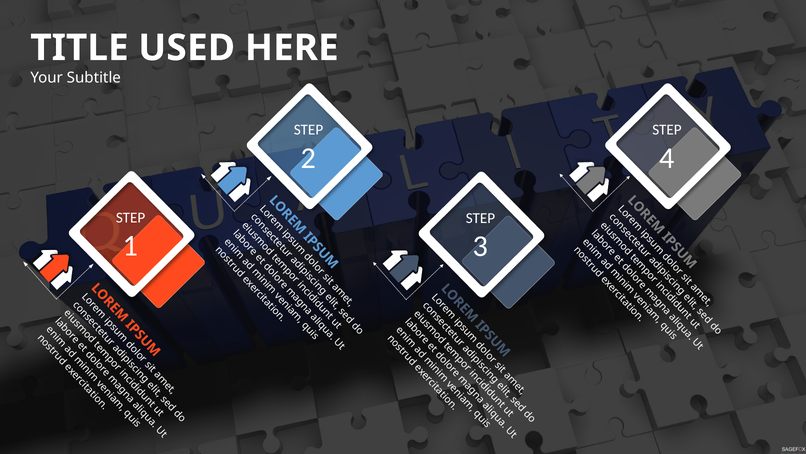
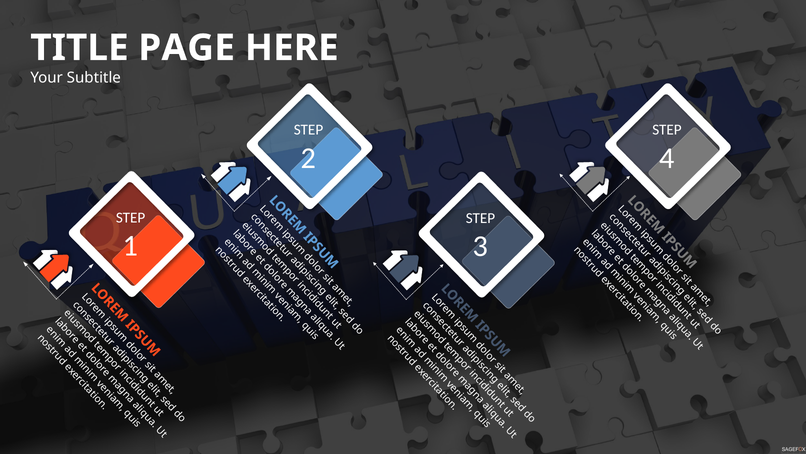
USED: USED -> PAGE
